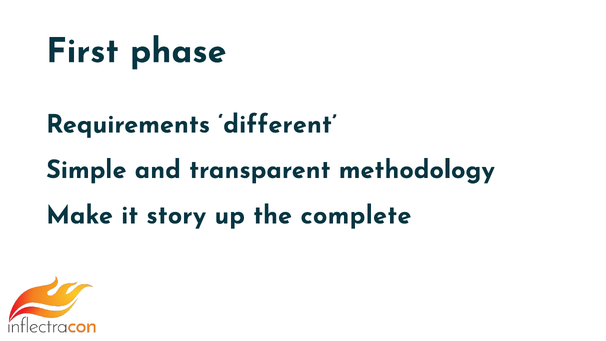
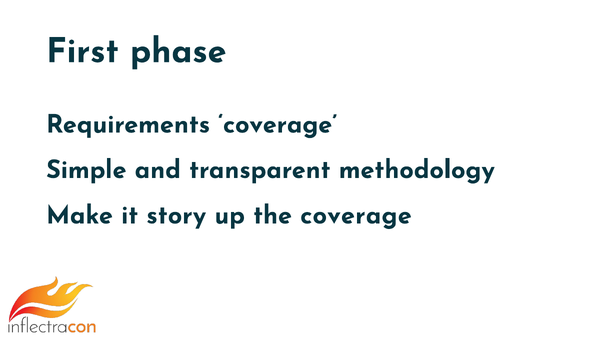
Requirements different: different -> coverage
the complete: complete -> coverage
